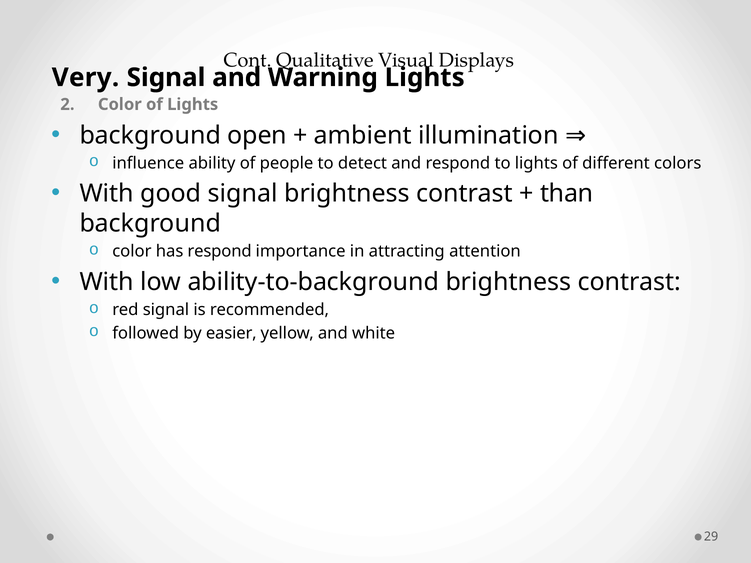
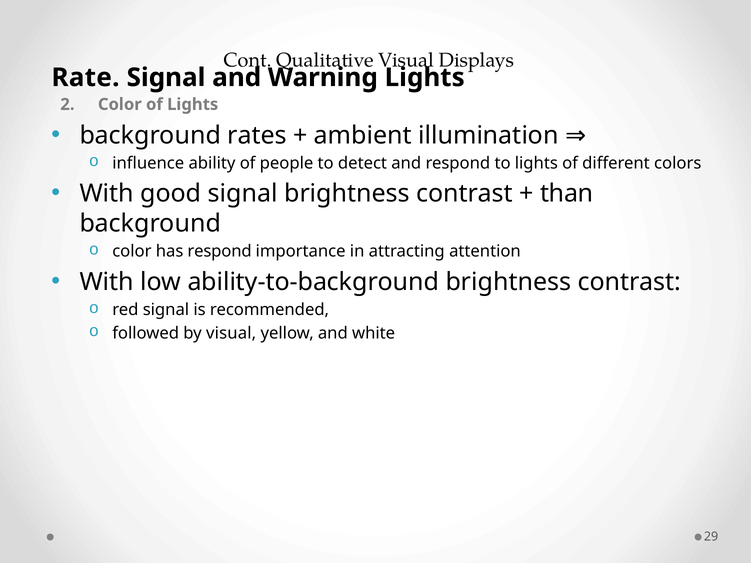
Very: Very -> Rate
open: open -> rates
by easier: easier -> visual
